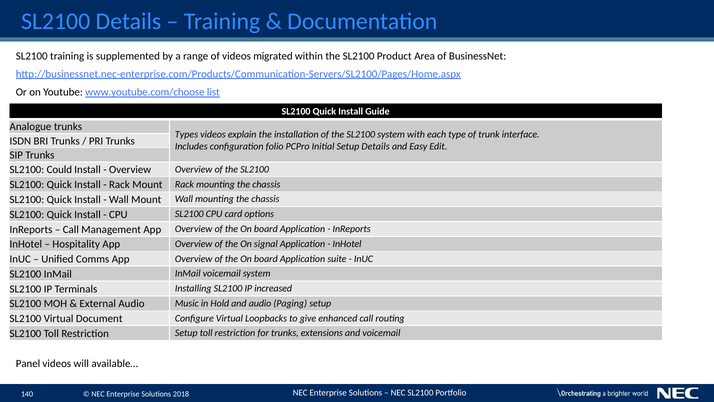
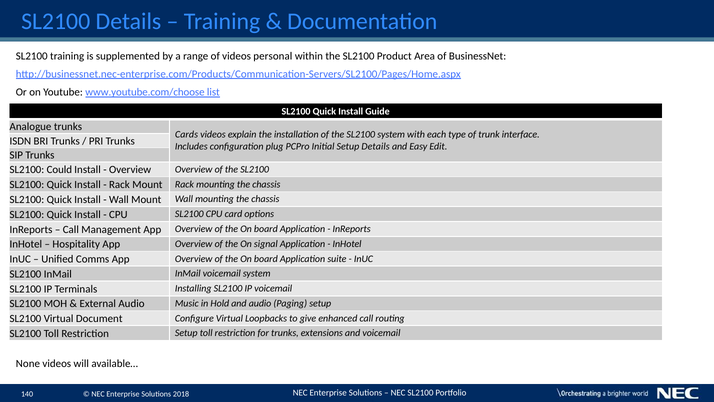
migrated: migrated -> personal
Types: Types -> Cards
folio: folio -> plug
IP increased: increased -> voicemail
Panel: Panel -> None
